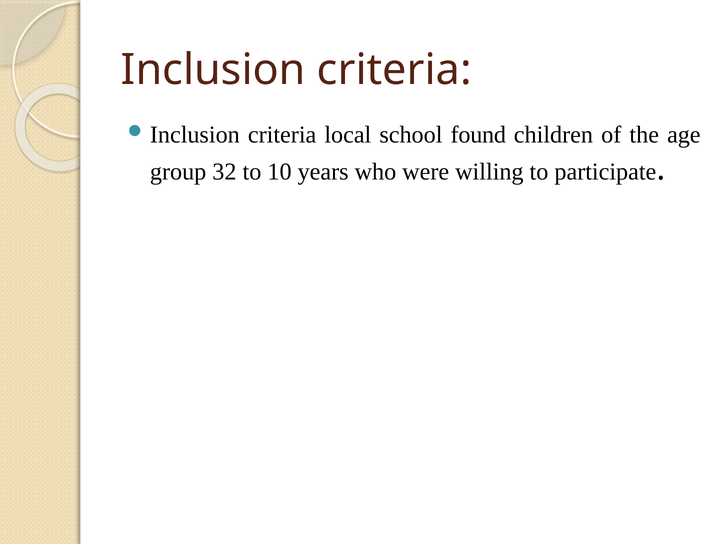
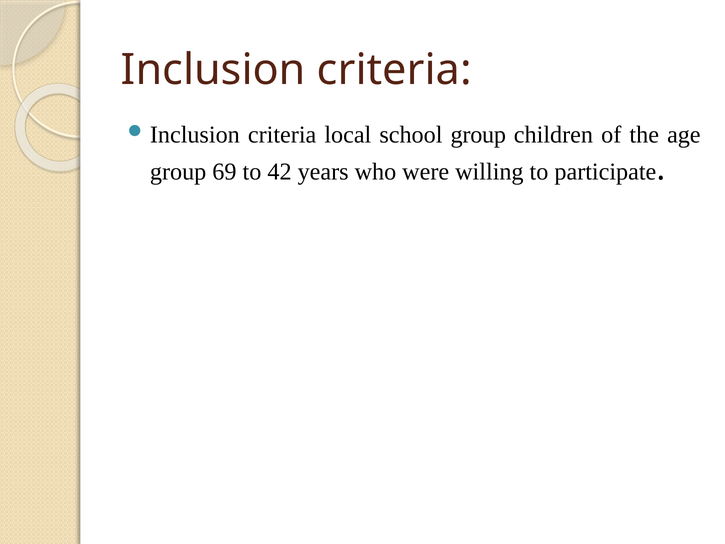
school found: found -> group
32: 32 -> 69
10: 10 -> 42
